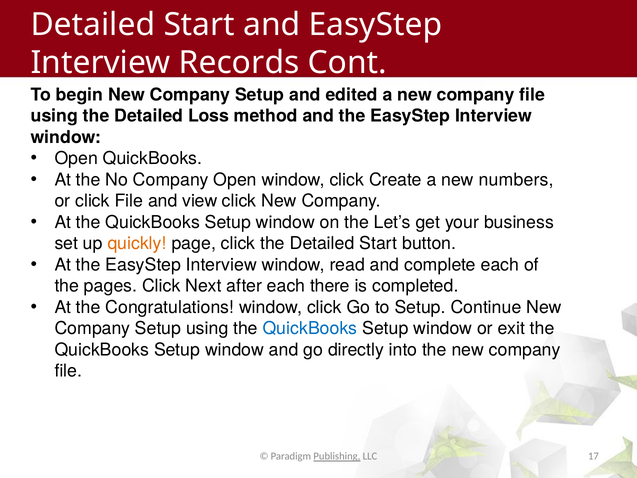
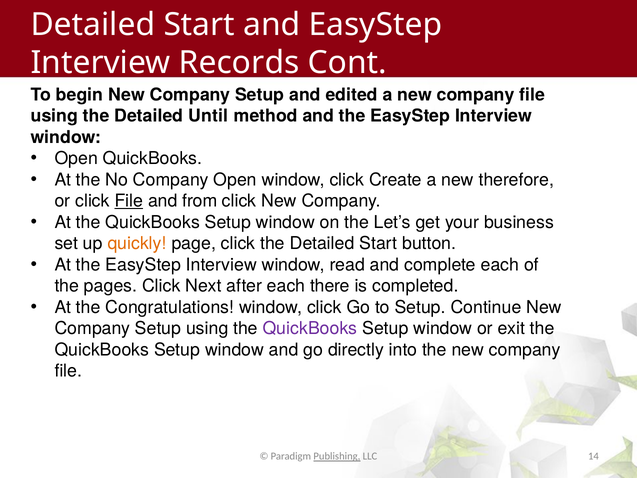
Loss: Loss -> Until
numbers: numbers -> therefore
File at (129, 201) underline: none -> present
view: view -> from
QuickBooks at (310, 328) colour: blue -> purple
17: 17 -> 14
